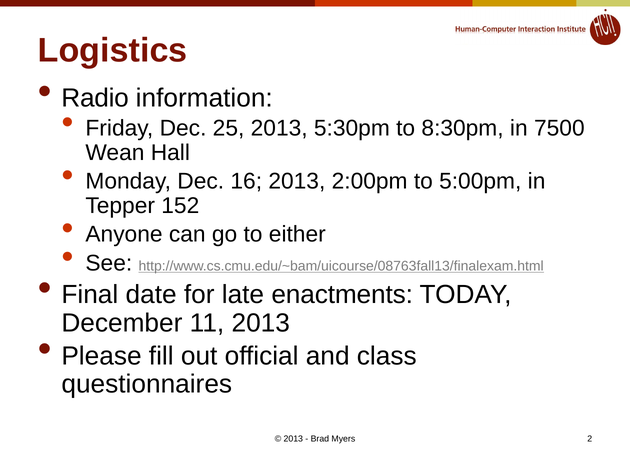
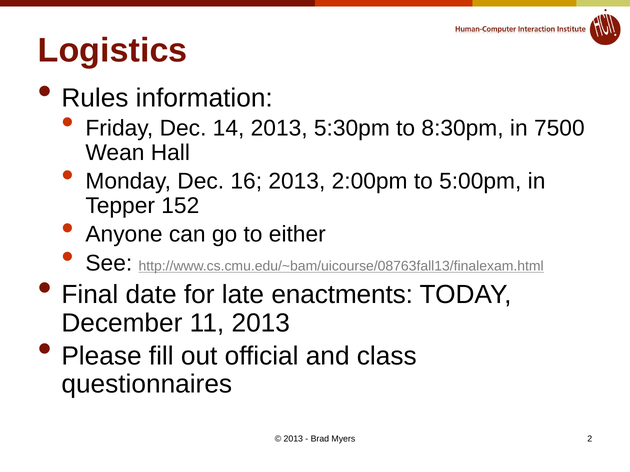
Radio: Radio -> Rules
25: 25 -> 14
